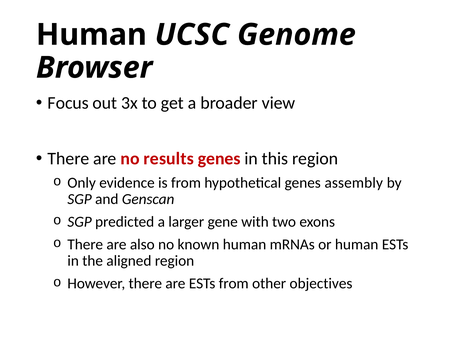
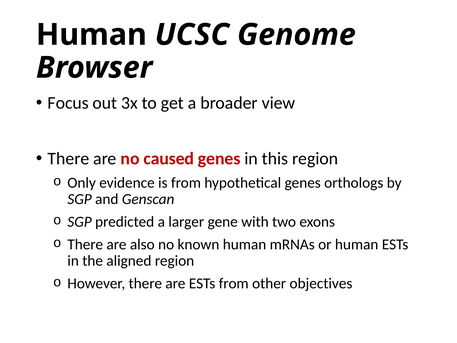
results: results -> caused
assembly: assembly -> orthologs
